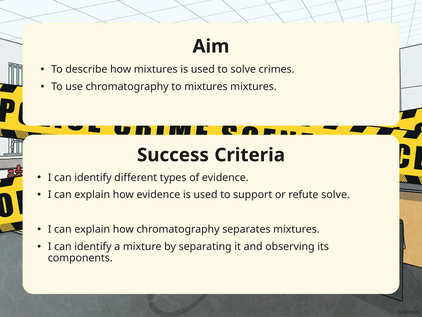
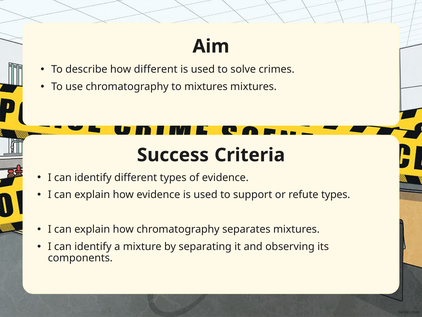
how mixtures: mixtures -> different
refute solve: solve -> types
